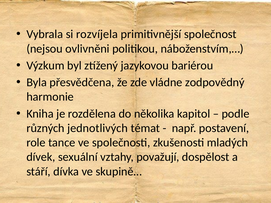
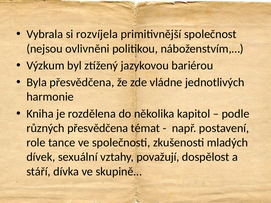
zodpovědný: zodpovědný -> jednotlivých
různých jednotlivých: jednotlivých -> přesvědčena
